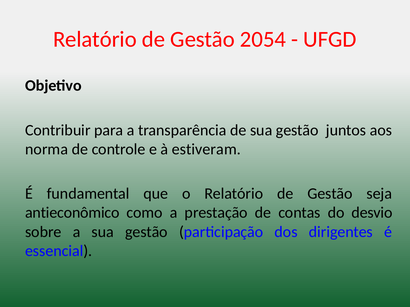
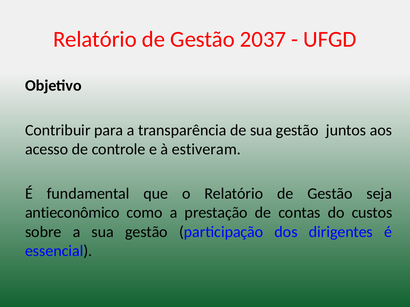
2054: 2054 -> 2037
norma: norma -> acesso
desvio: desvio -> custos
